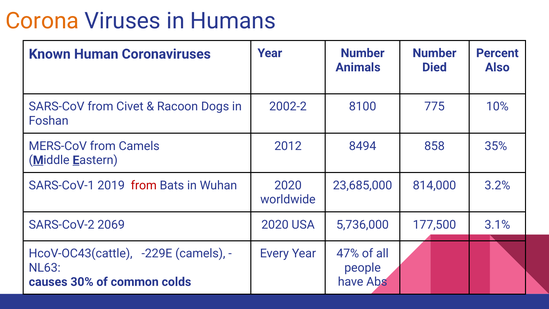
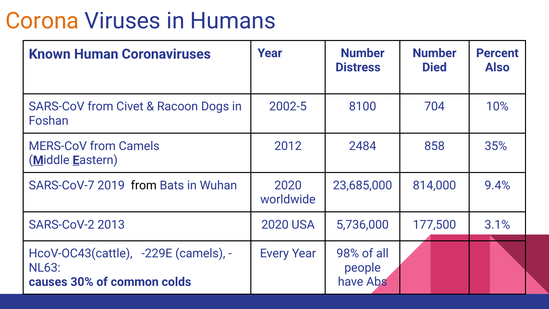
Animals: Animals -> Distress
2002-2: 2002-2 -> 2002-5
775: 775 -> 704
8494: 8494 -> 2484
SARS-CoV-1: SARS-CoV-1 -> SARS-CoV-7
from at (144, 185) colour: red -> black
3.2%: 3.2% -> 9.4%
2069: 2069 -> 2013
47%: 47% -> 98%
